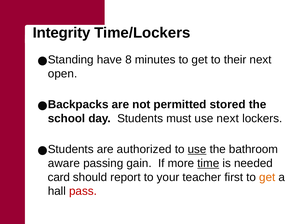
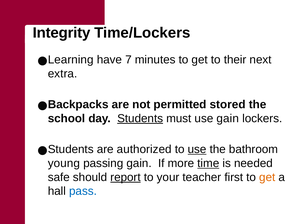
Standing: Standing -> Learning
8: 8 -> 7
open: open -> extra
Students at (140, 119) underline: none -> present
use next: next -> gain
aware: aware -> young
card: card -> safe
report underline: none -> present
pass colour: red -> blue
